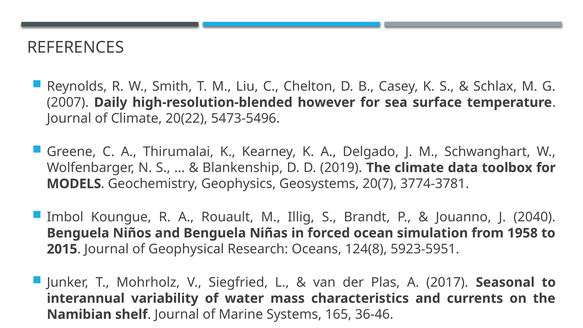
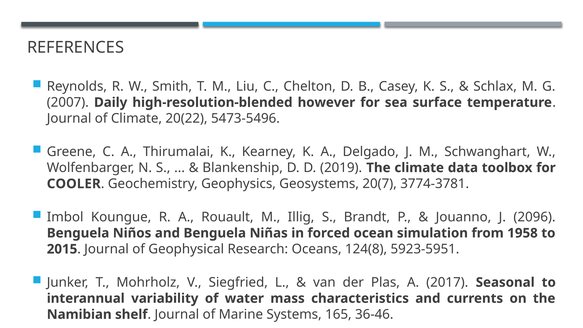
MODELS: MODELS -> COOLER
2040: 2040 -> 2096
